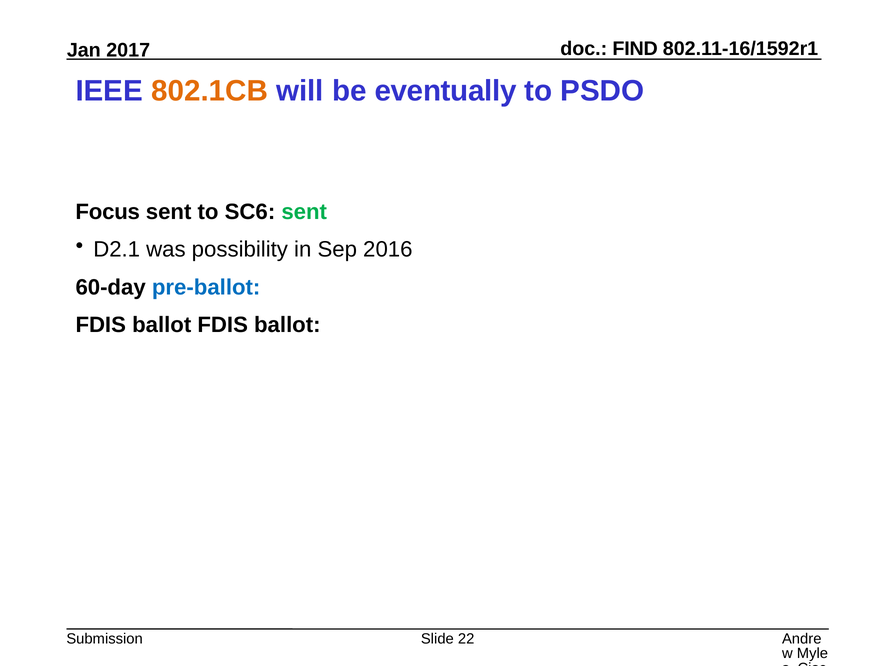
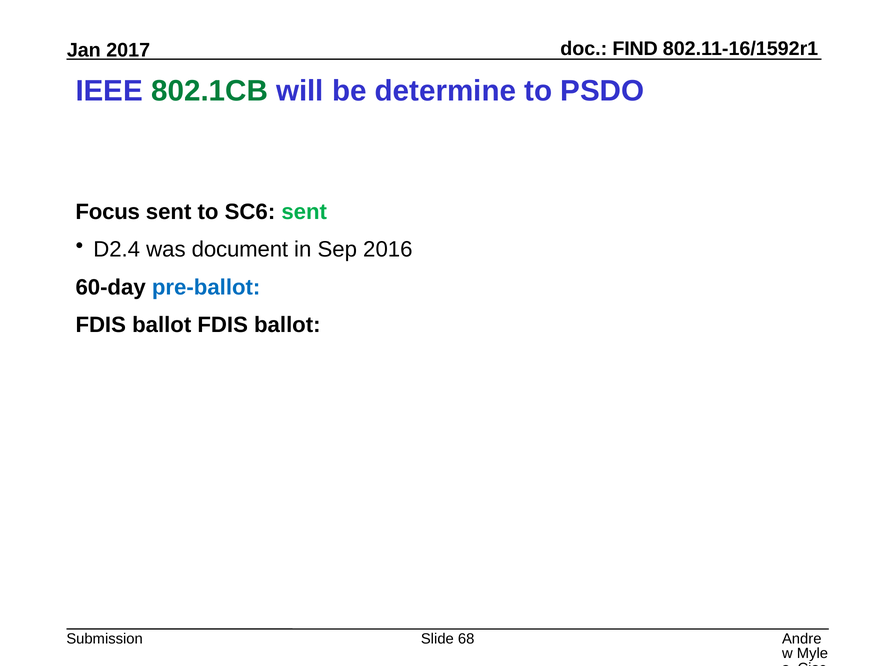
802.1CB colour: orange -> green
eventually: eventually -> determine
D2.1: D2.1 -> D2.4
possibility: possibility -> document
22: 22 -> 68
